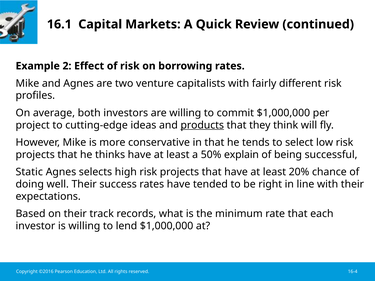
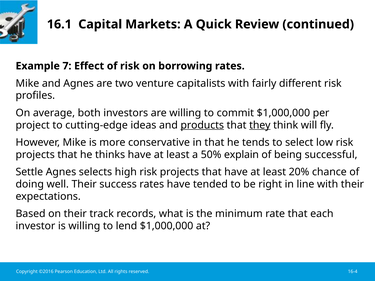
2: 2 -> 7
they underline: none -> present
Static: Static -> Settle
